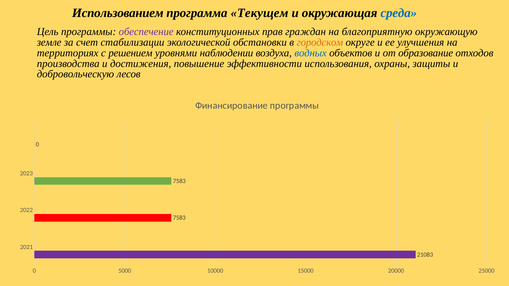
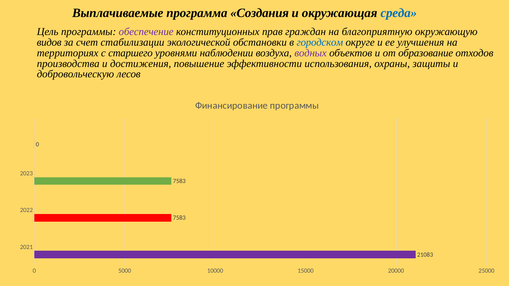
Использованием: Использованием -> Выплачиваемые
Текущем: Текущем -> Создания
земле: земле -> видов
городском colour: orange -> blue
решением: решением -> старшего
водных colour: blue -> purple
